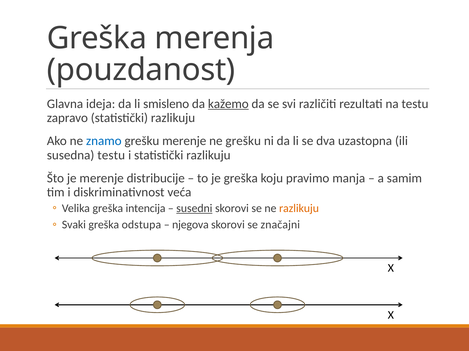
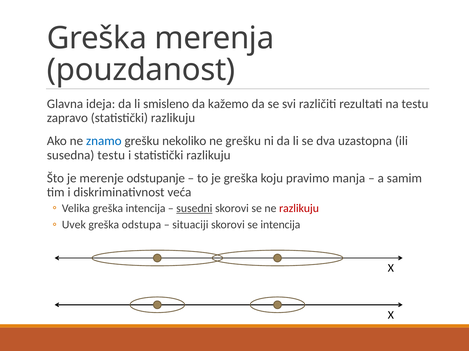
kažemo underline: present -> none
grešku merenje: merenje -> nekoliko
distribucije: distribucije -> odstupanje
razlikuju at (299, 209) colour: orange -> red
Svaki: Svaki -> Uvek
njegova: njegova -> situaciji
se značajni: značajni -> intencija
